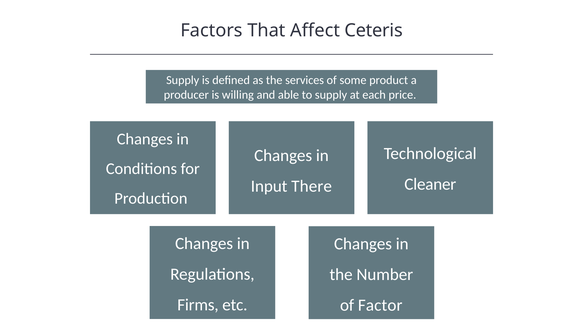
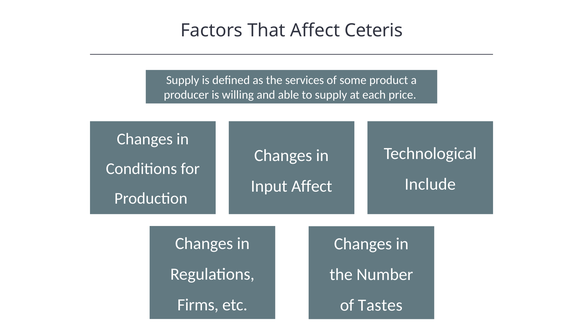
Cleaner: Cleaner -> Include
Input There: There -> Affect
Factor: Factor -> Tastes
